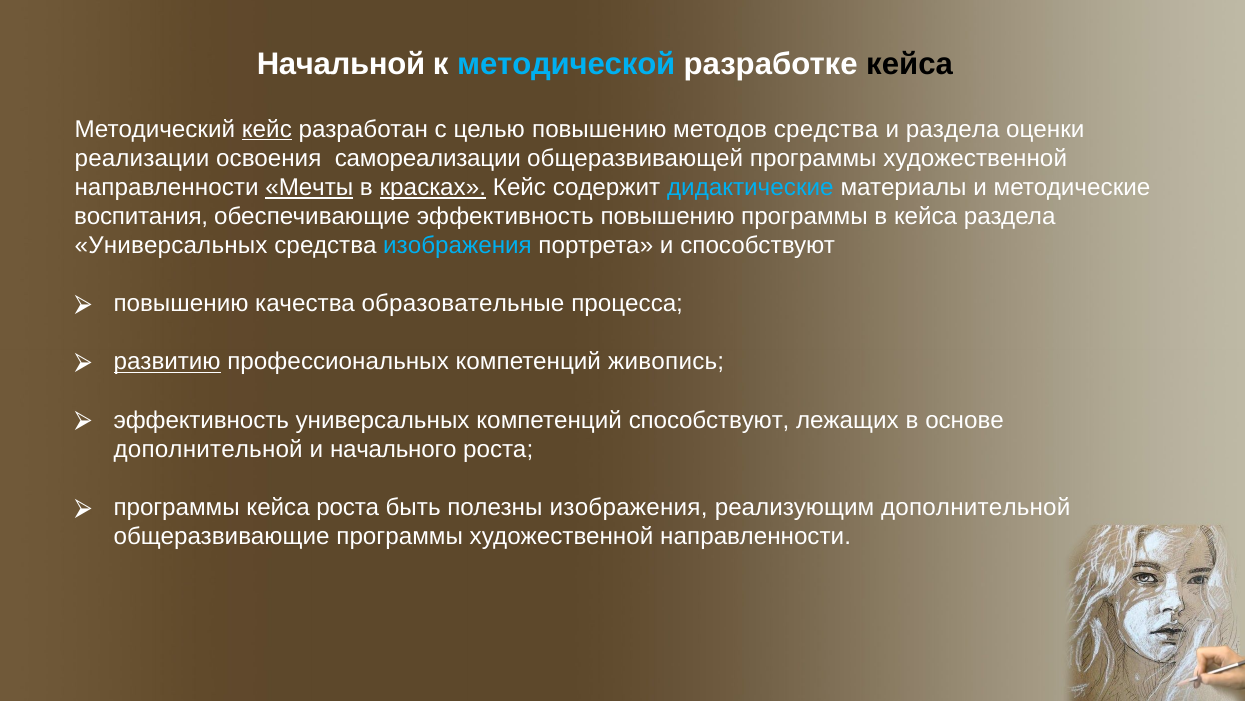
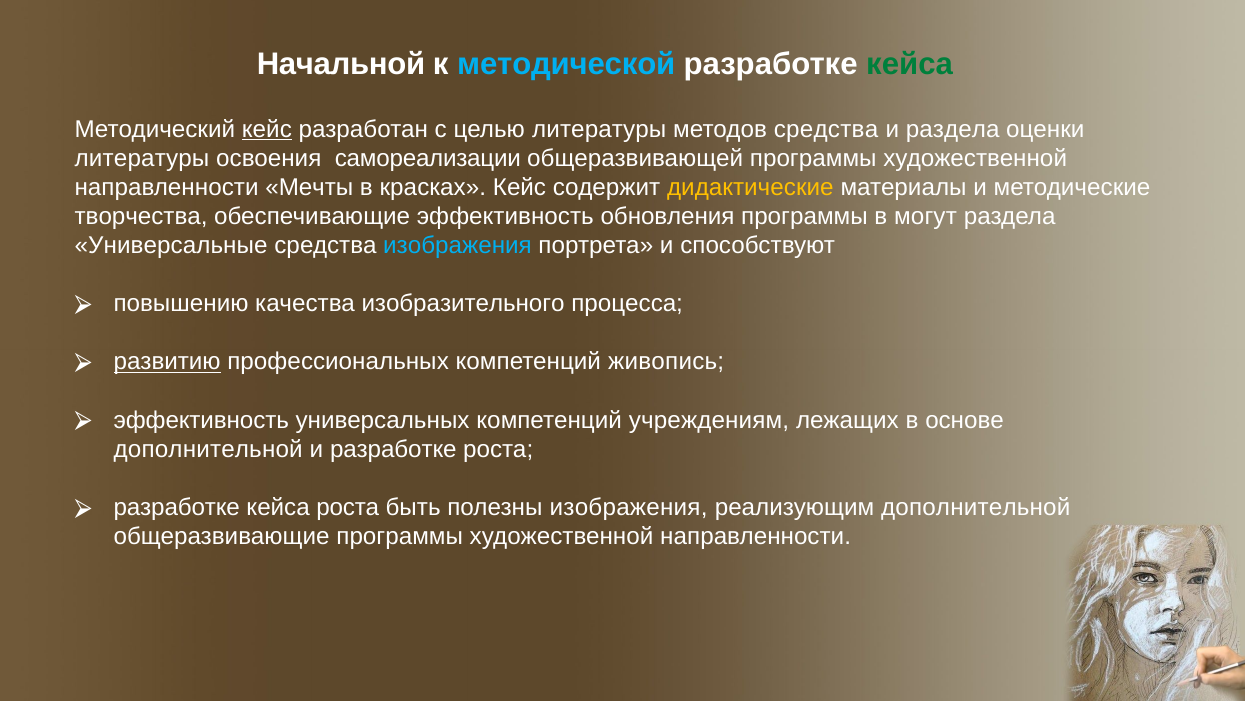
кейса at (910, 64) colour: black -> green
целью повышению: повышению -> литературы
реализации at (142, 158): реализации -> литературы
Мечты underline: present -> none
красках underline: present -> none
дидактические colour: light blue -> yellow
воспитания: воспитания -> творчества
эффективность повышению: повышению -> обновления
в кейса: кейса -> могут
Универсальных at (171, 245): Универсальных -> Универсальные
образовательные: образовательные -> изобразительного
компетенций способствуют: способствуют -> учреждениям
и начального: начального -> разработке
программы at (177, 507): программы -> разработке
